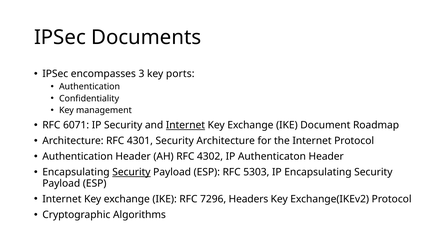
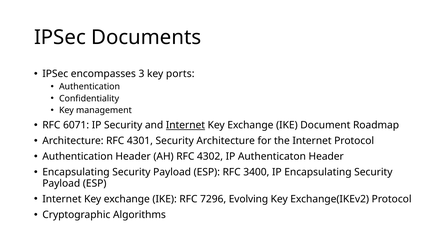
Security at (131, 172) underline: present -> none
5303: 5303 -> 3400
Headers: Headers -> Evolving
